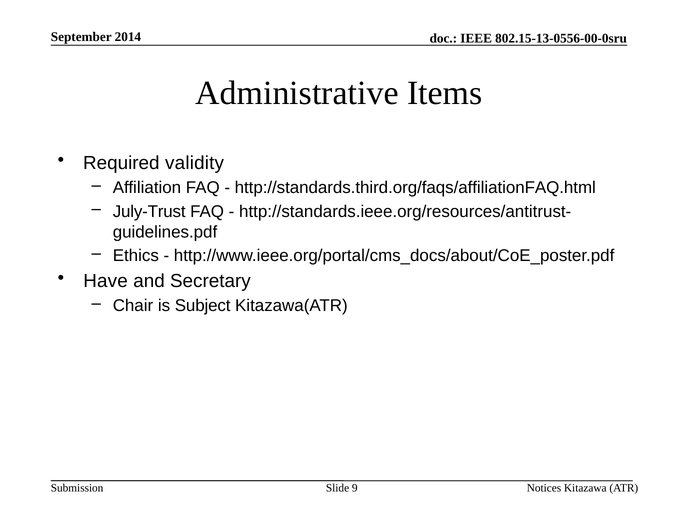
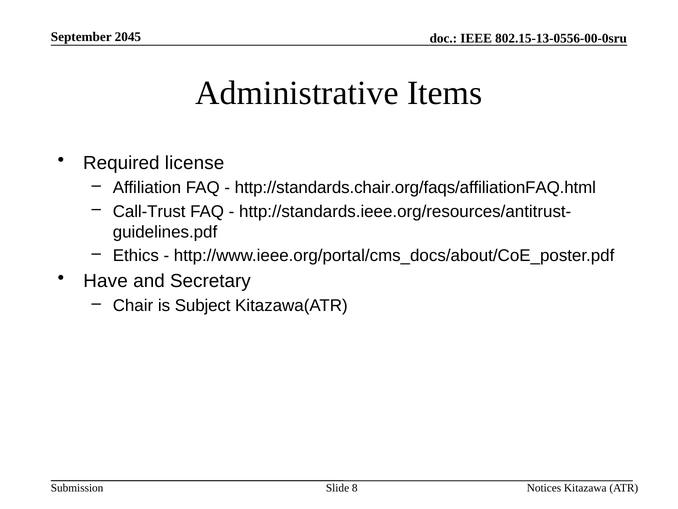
2014: 2014 -> 2045
validity: validity -> license
http://standards.third.org/faqs/affiliationFAQ.html: http://standards.third.org/faqs/affiliationFAQ.html -> http://standards.chair.org/faqs/affiliationFAQ.html
July-Trust: July-Trust -> Call-Trust
9: 9 -> 8
